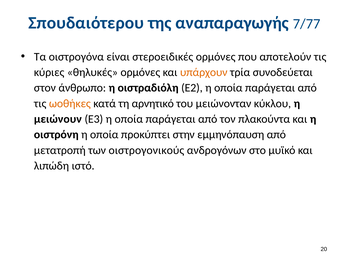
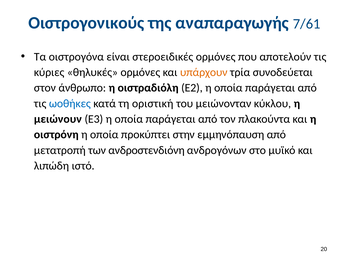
Σπουδαιότερου: Σπουδαιότερου -> Οιστρογονικούς
7/77: 7/77 -> 7/61
ωοθήκες colour: orange -> blue
αρνητικό: αρνητικό -> οριστική
οιστρογονικούς: οιστρογονικούς -> ανδροστενδιόνη
